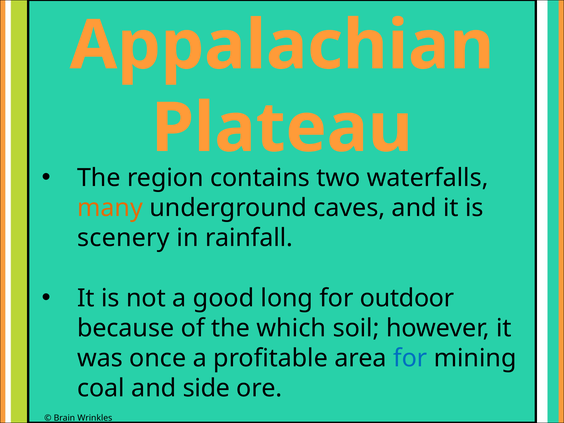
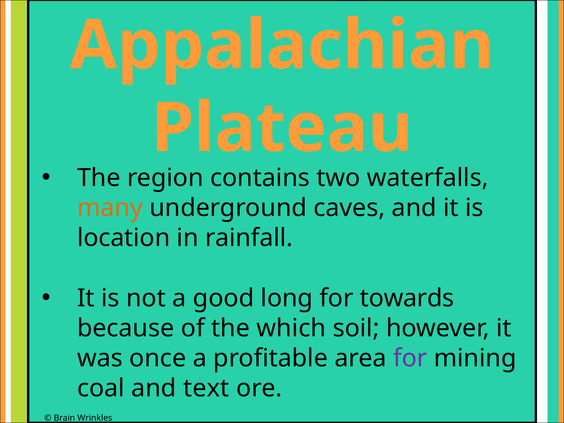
scenery: scenery -> location
outdoor: outdoor -> towards
for at (410, 358) colour: blue -> purple
side: side -> text
